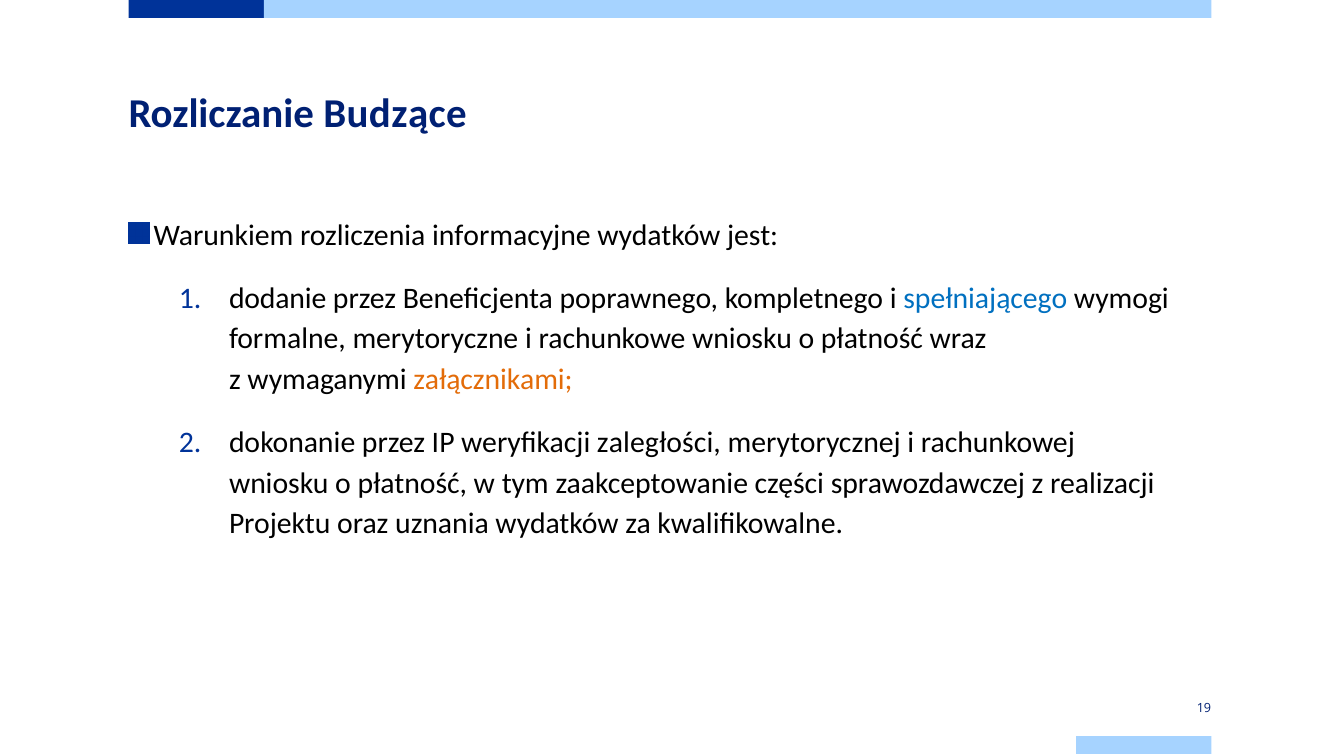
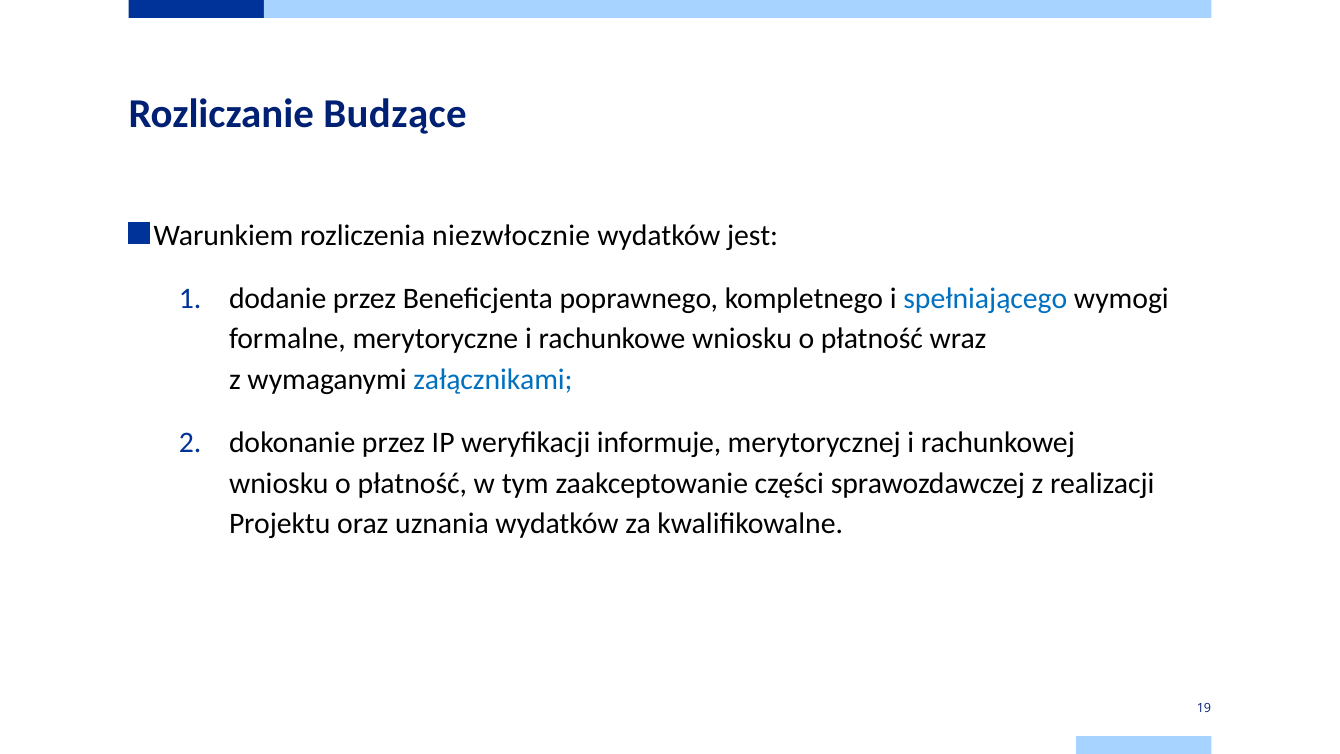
informacyjne: informacyjne -> niezwłocznie
załącznikami colour: orange -> blue
zaległości: zaległości -> informuje
